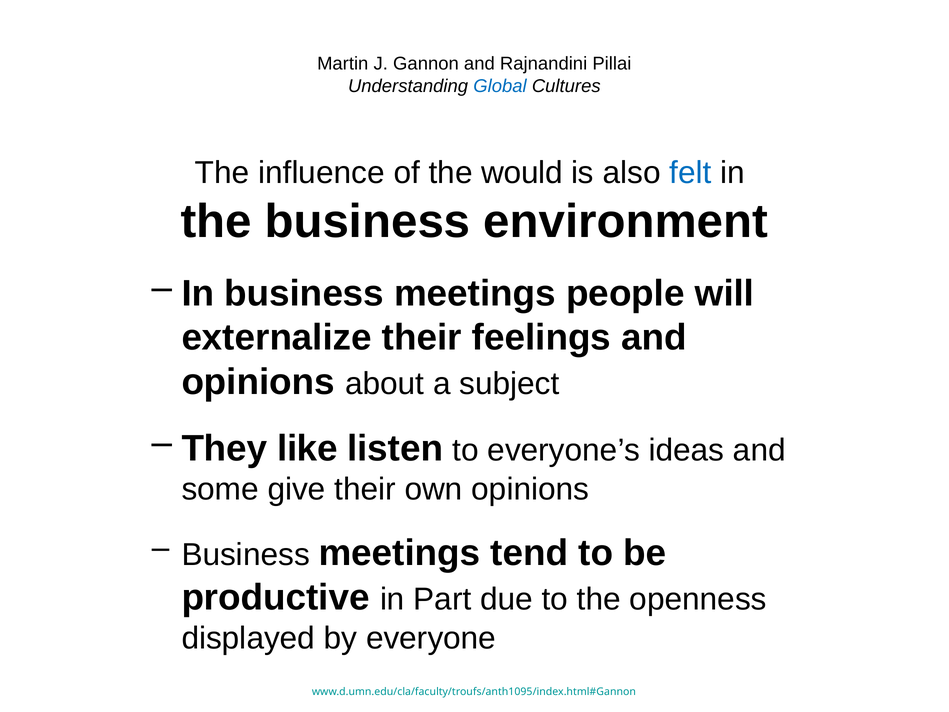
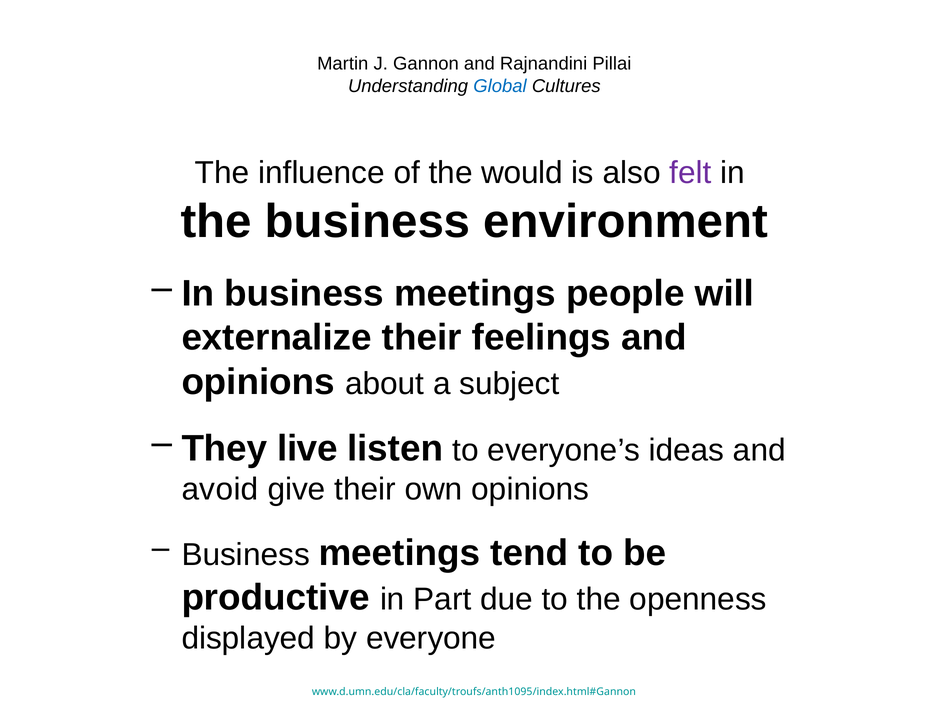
felt colour: blue -> purple
like: like -> live
some: some -> avoid
